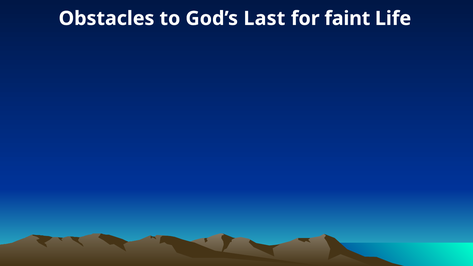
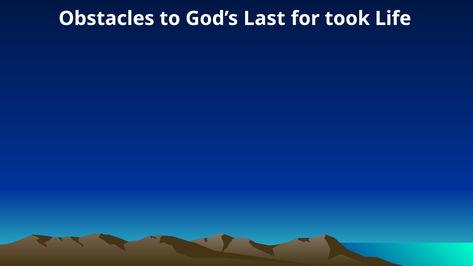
faint: faint -> took
